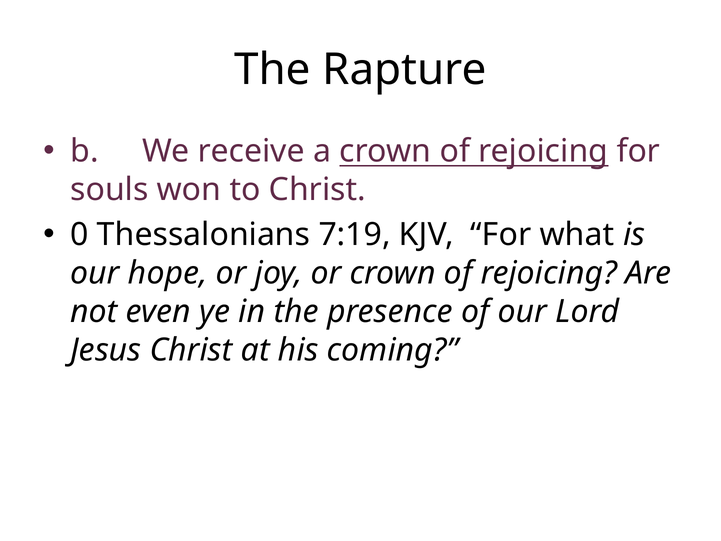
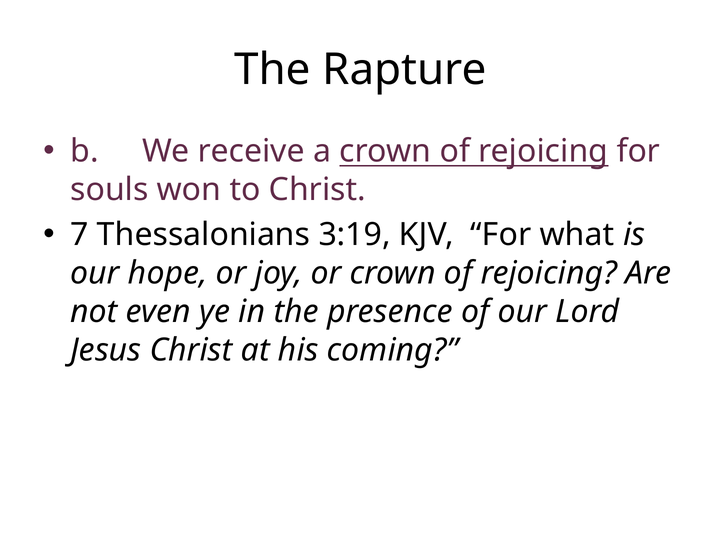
0: 0 -> 7
7:19: 7:19 -> 3:19
